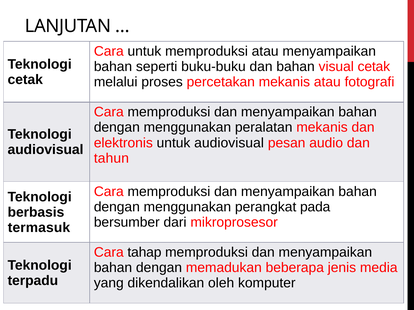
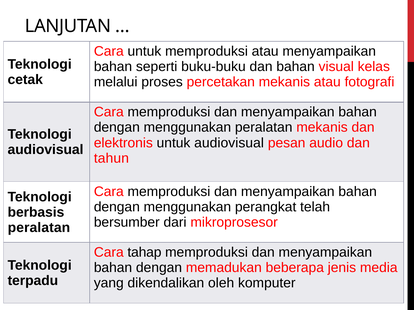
visual cetak: cetak -> kelas
pada: pada -> telah
termasuk at (39, 228): termasuk -> peralatan
